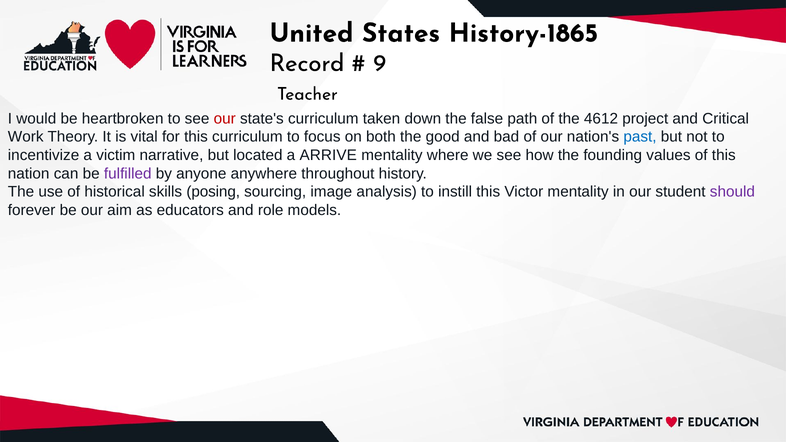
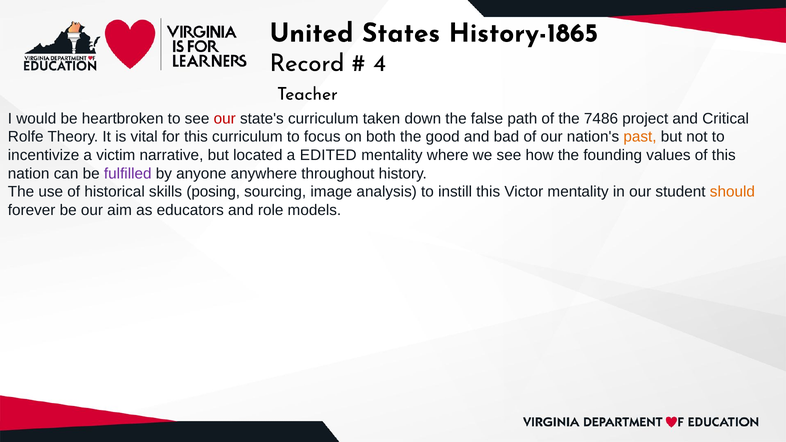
9: 9 -> 4
4612: 4612 -> 7486
Work: Work -> Rolfe
past colour: blue -> orange
ARRIVE: ARRIVE -> EDITED
should colour: purple -> orange
